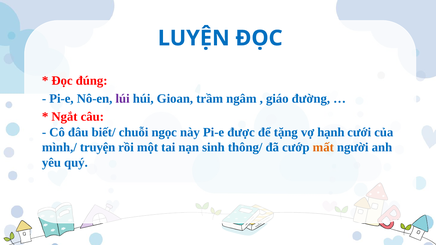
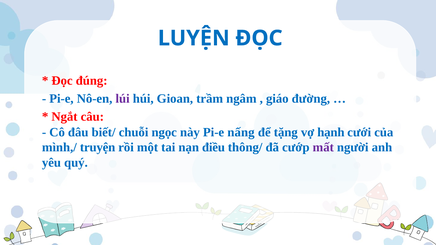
được: được -> nấng
sinh: sinh -> điều
mất colour: orange -> purple
